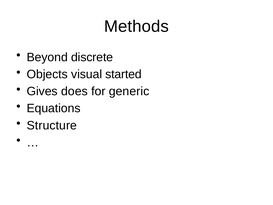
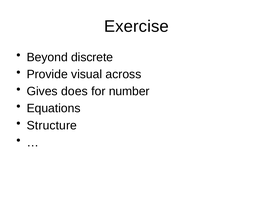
Methods: Methods -> Exercise
Objects: Objects -> Provide
started: started -> across
generic: generic -> number
